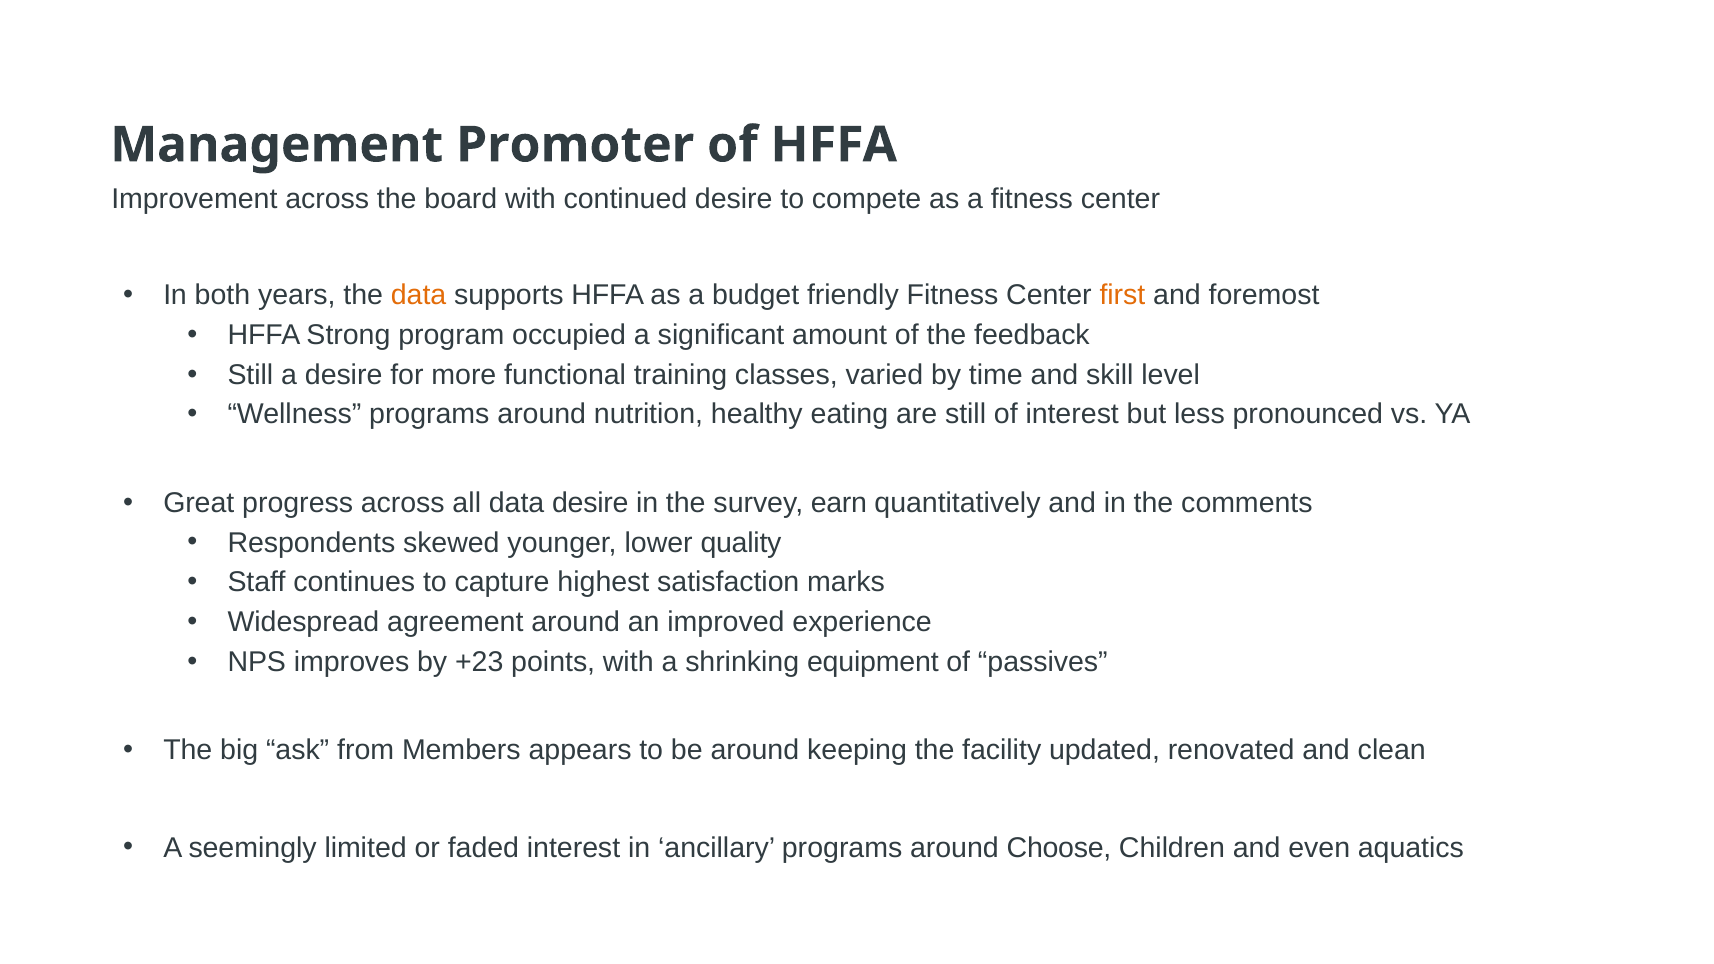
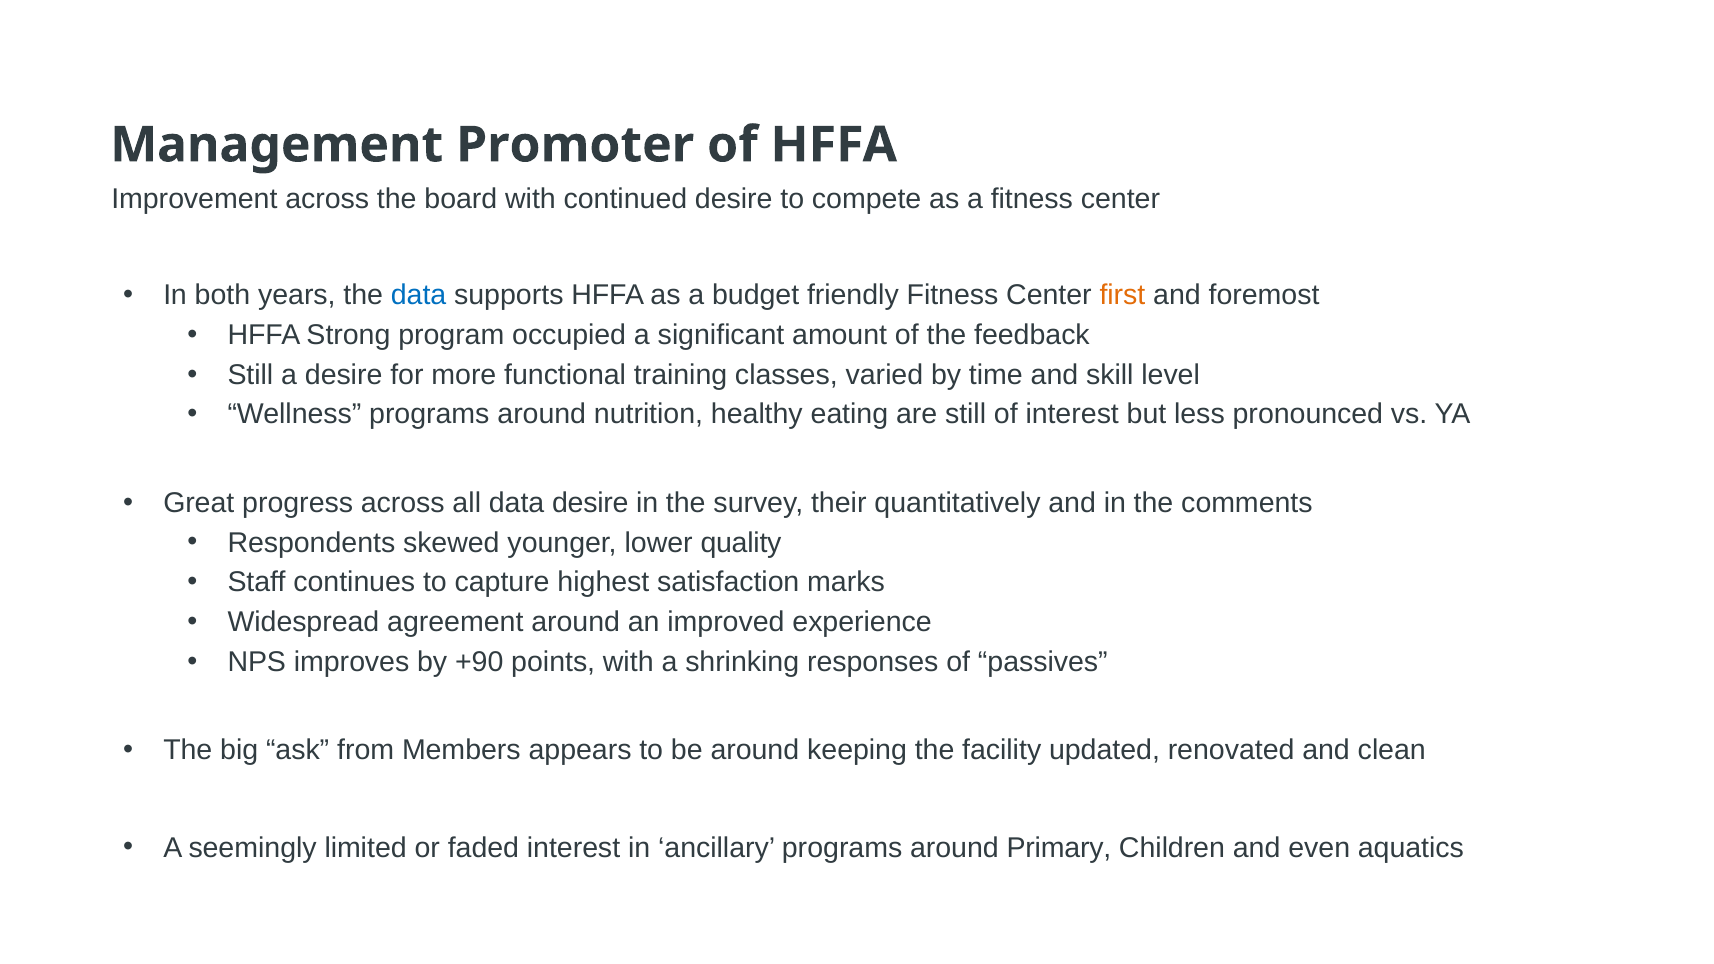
data at (419, 295) colour: orange -> blue
earn: earn -> their
+23: +23 -> +90
equipment: equipment -> responses
Choose: Choose -> Primary
